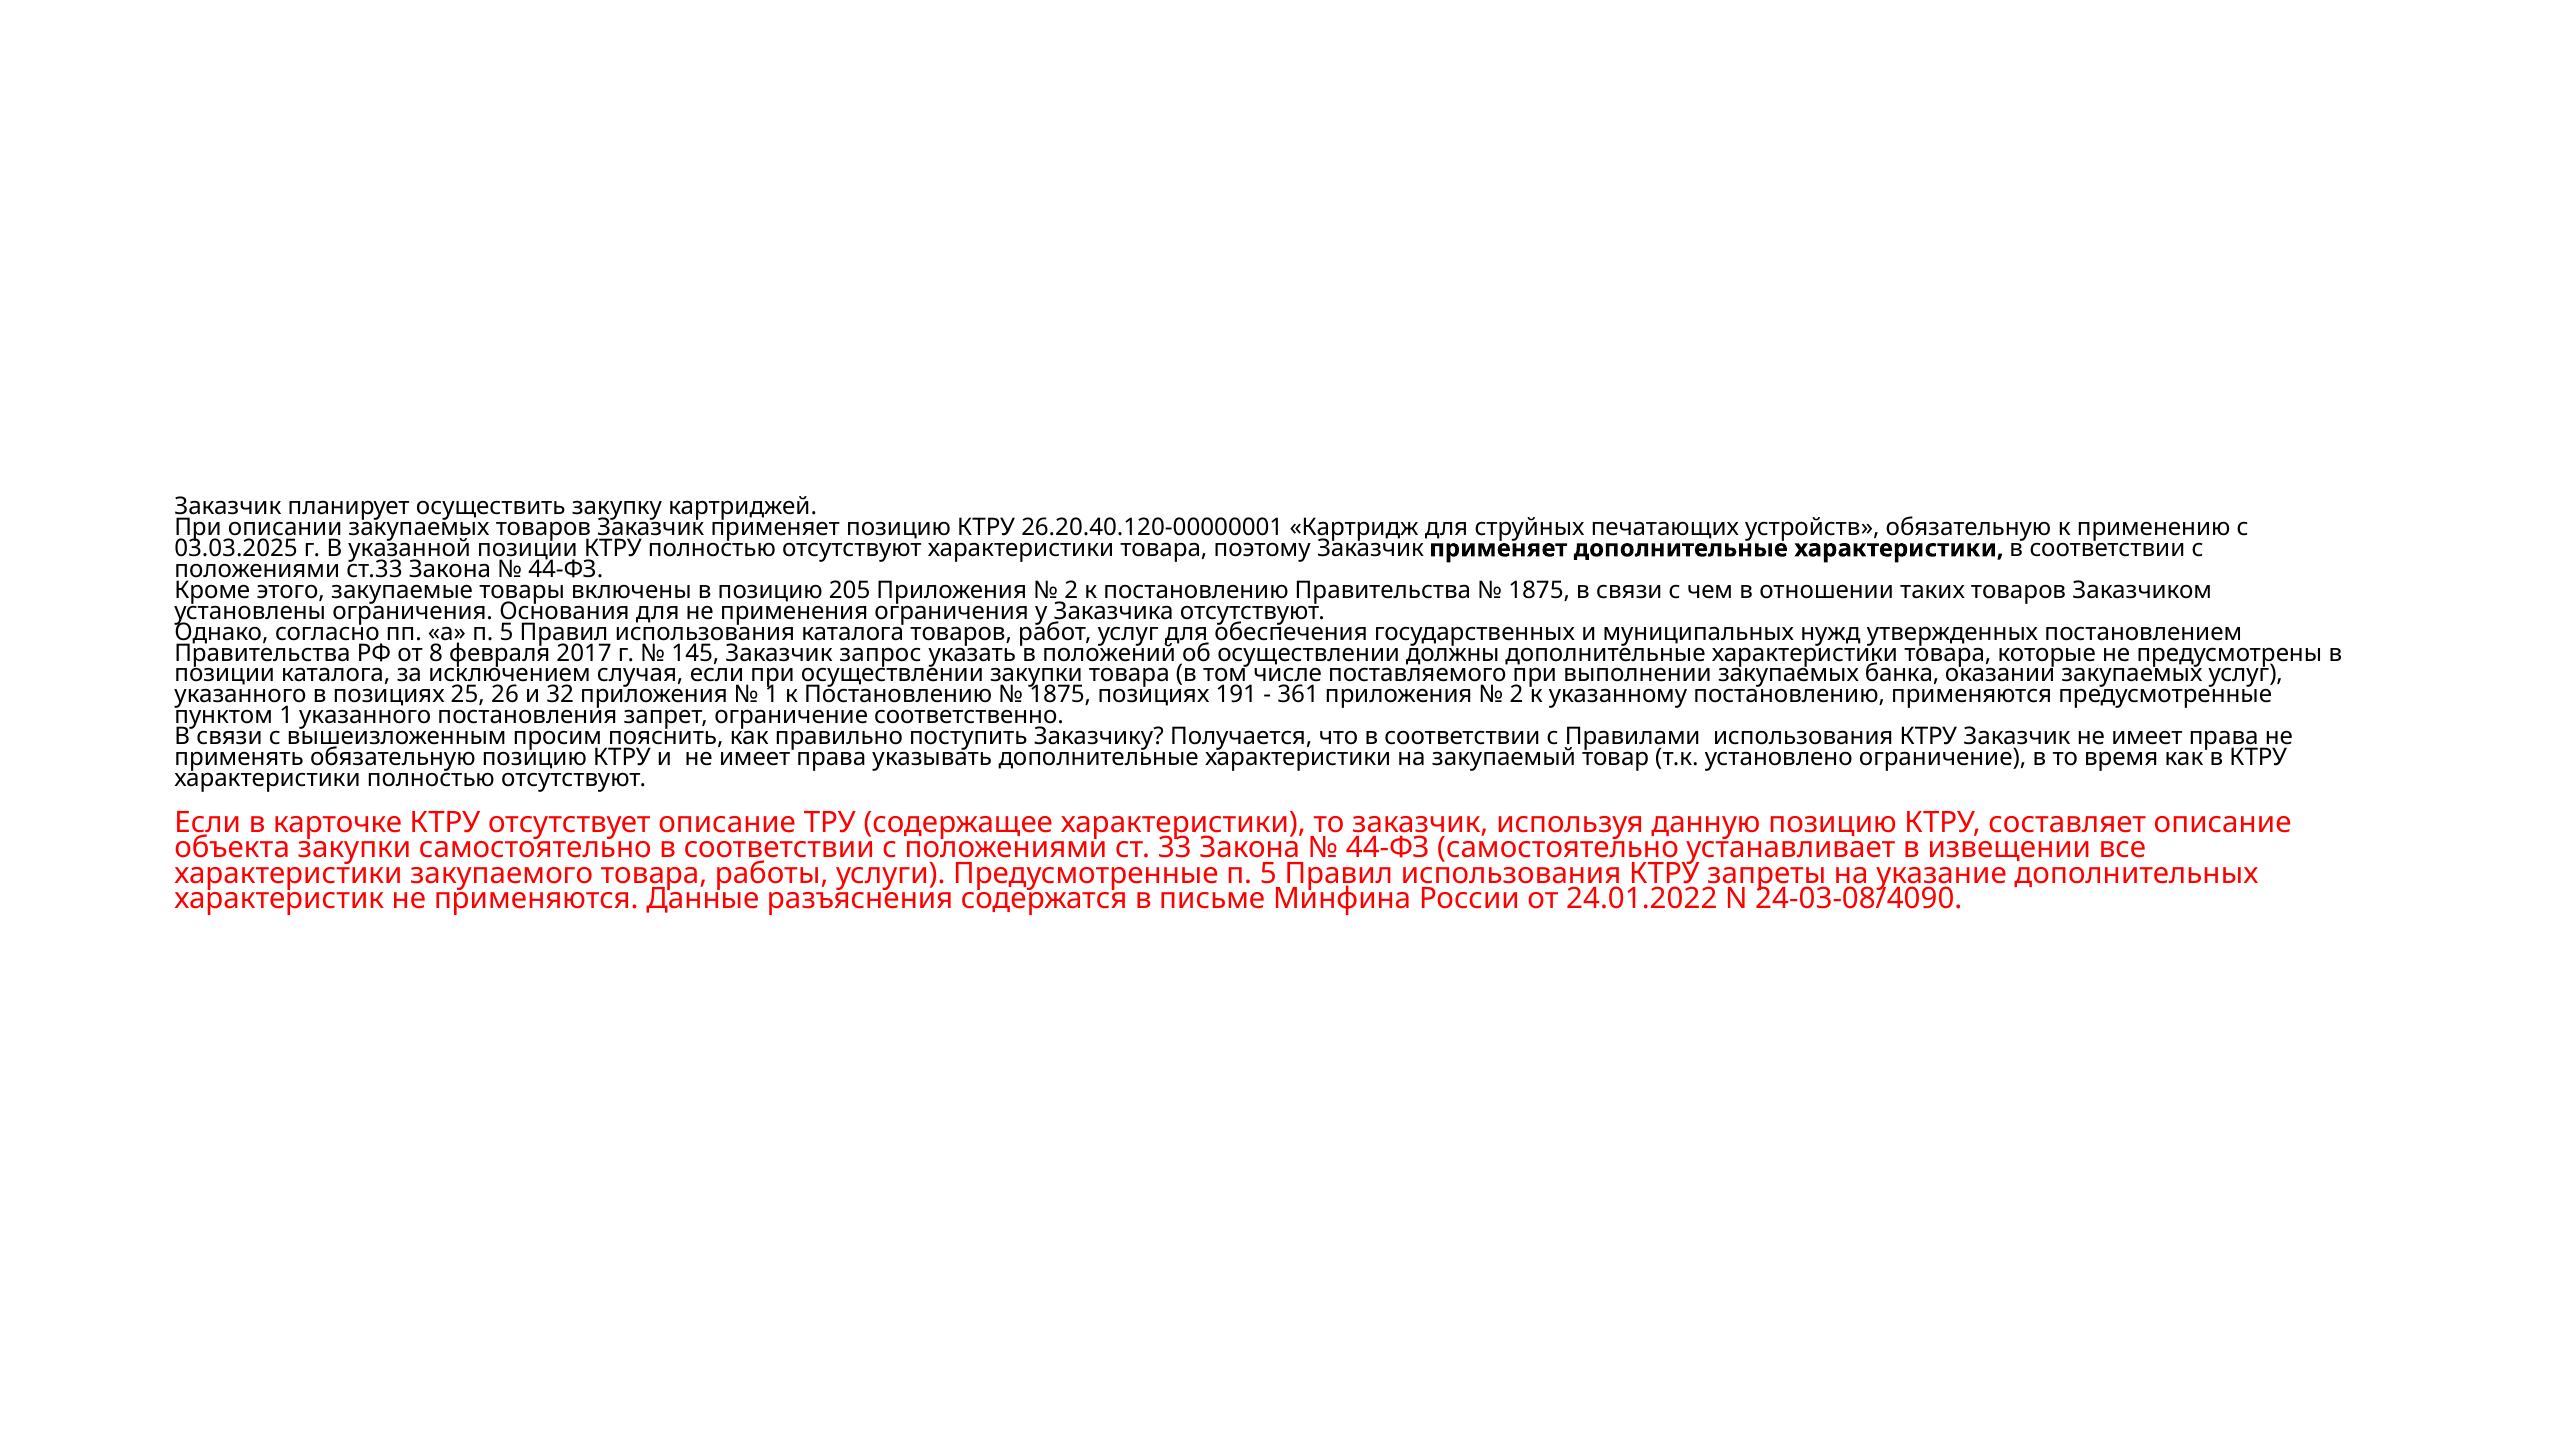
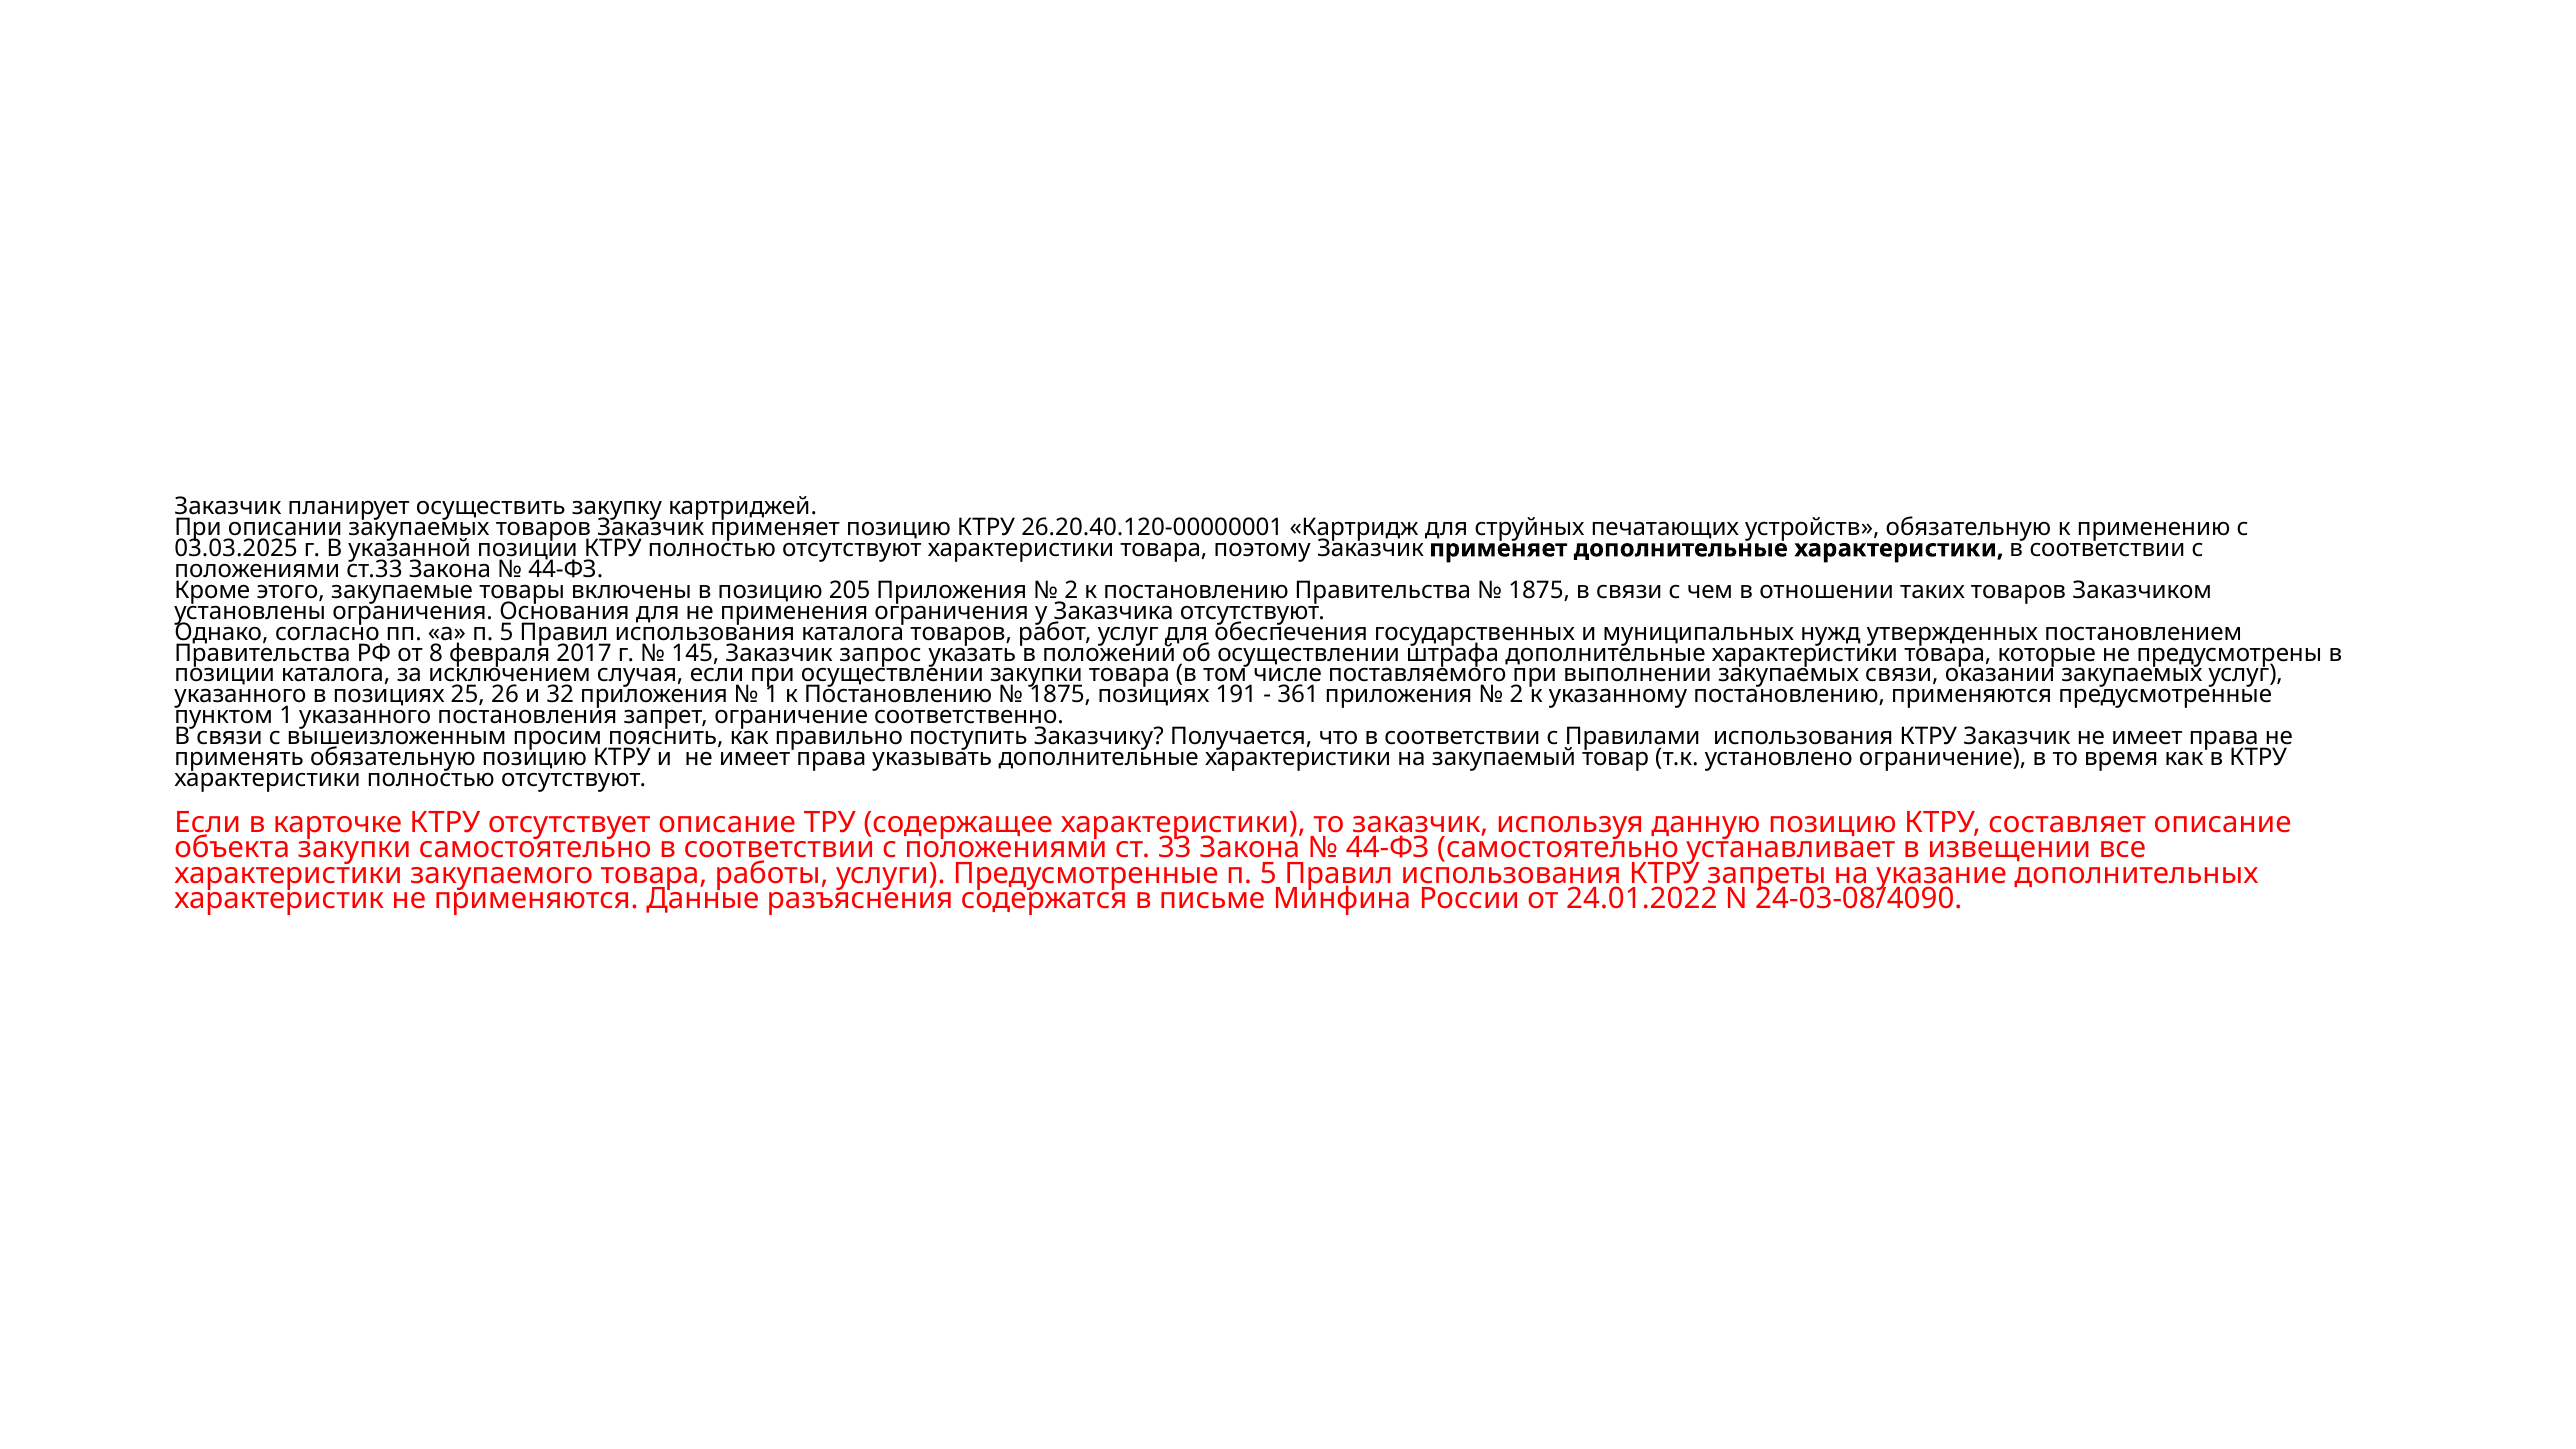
должны: должны -> штрафа
закупаемых банка: банка -> связи
